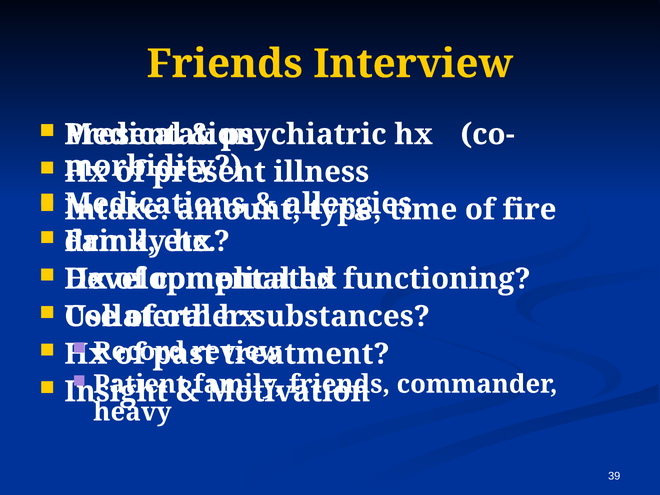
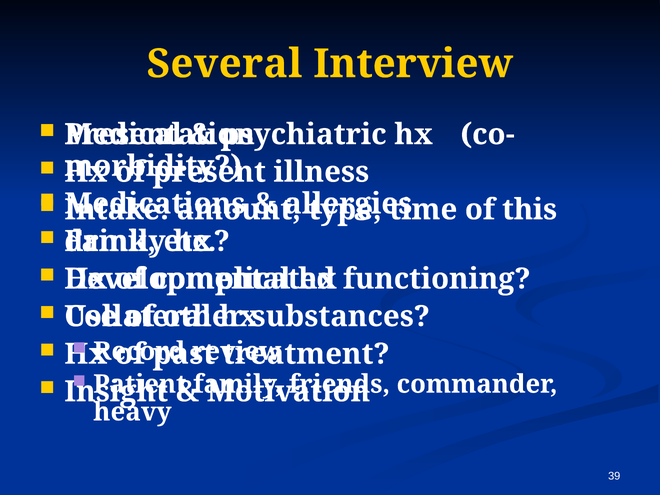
Friends at (225, 64): Friends -> Several
fire: fire -> this
